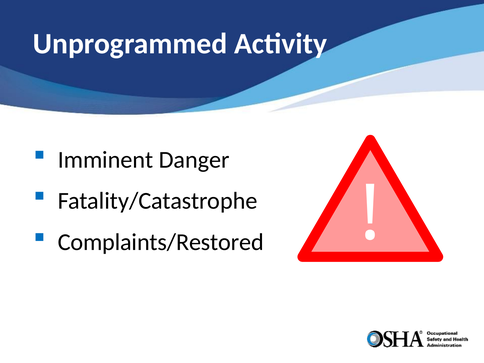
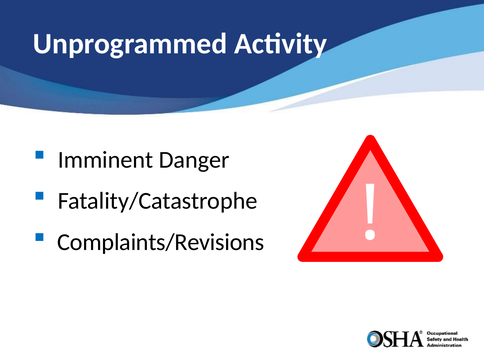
Complaints/Restored: Complaints/Restored -> Complaints/Revisions
